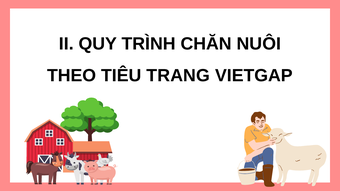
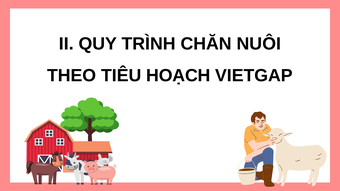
TRANG: TRANG -> HOẠCH
